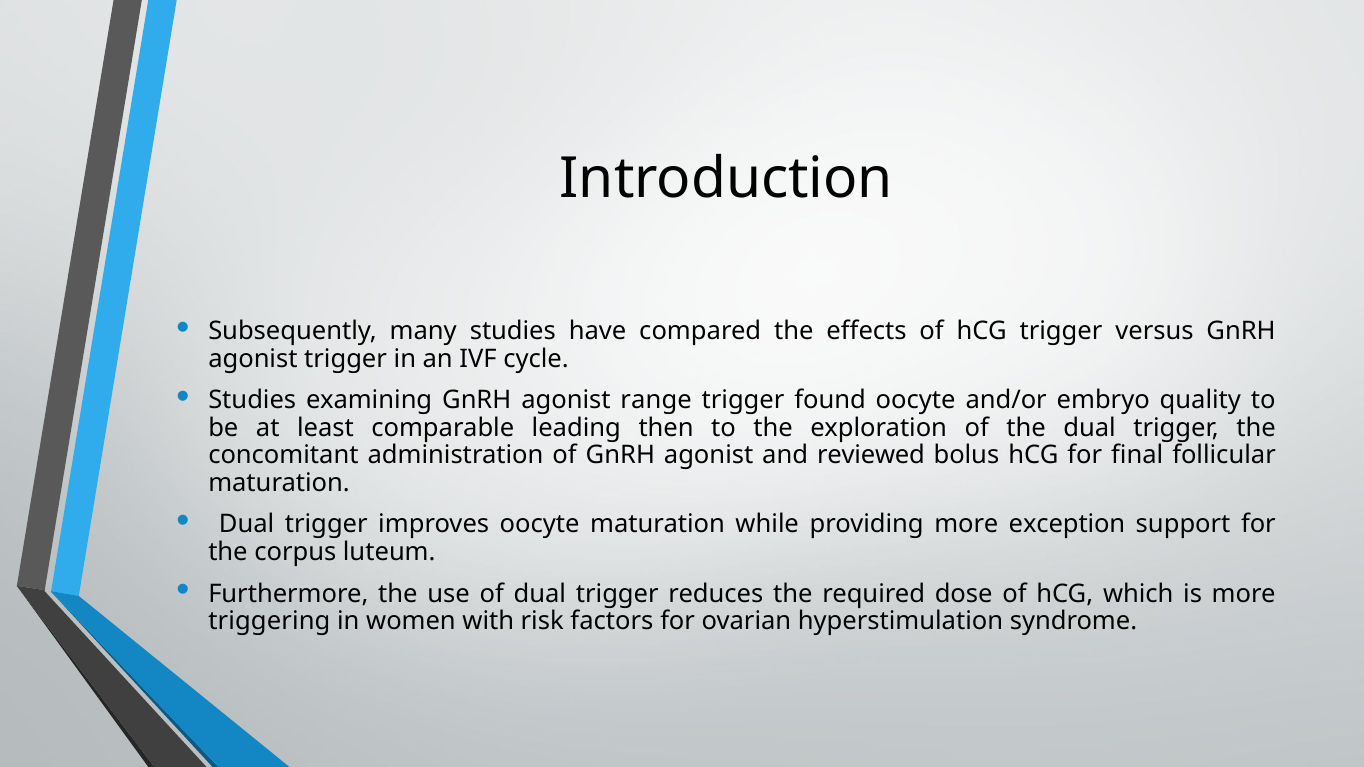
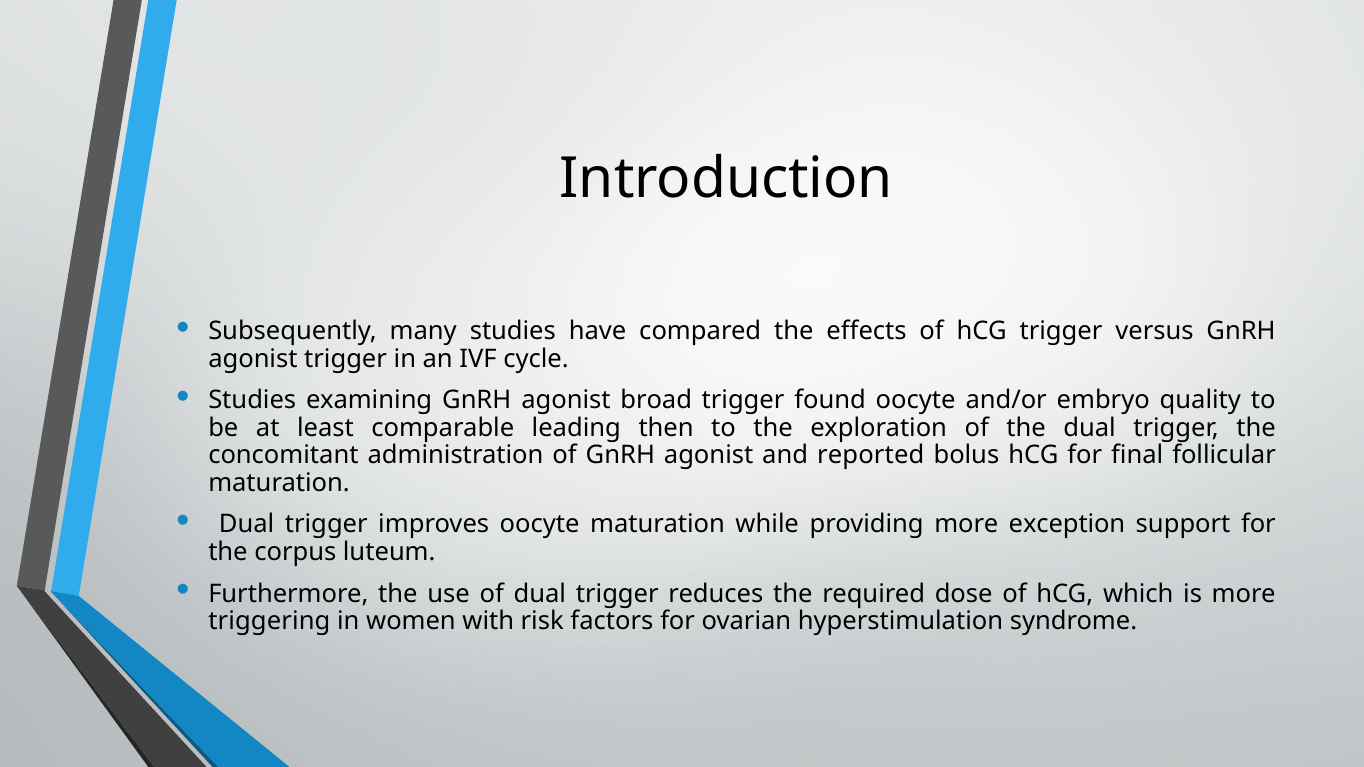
range: range -> broad
reviewed: reviewed -> reported
